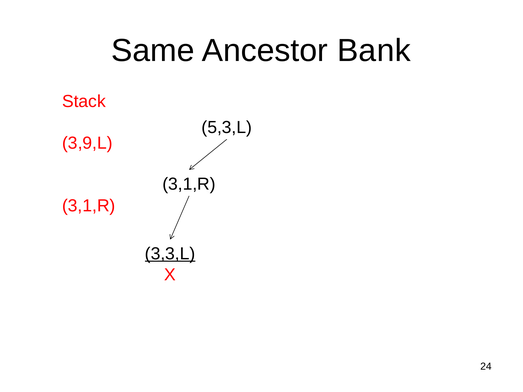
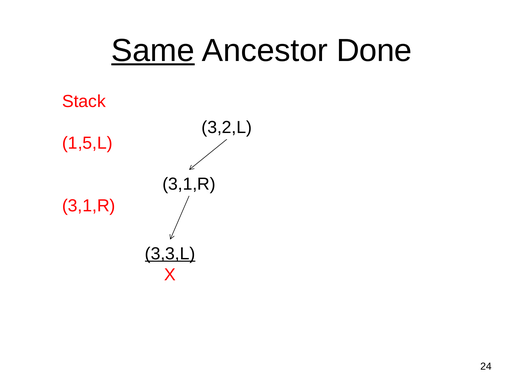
Same underline: none -> present
Bank: Bank -> Done
5,3,L: 5,3,L -> 3,2,L
3,9,L: 3,9,L -> 1,5,L
